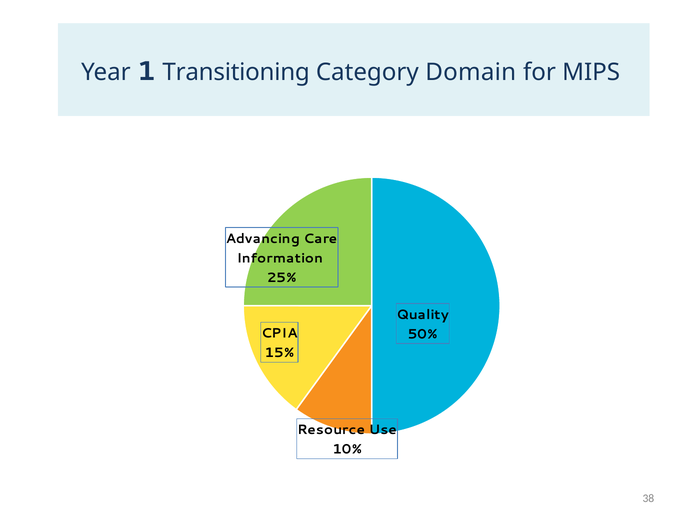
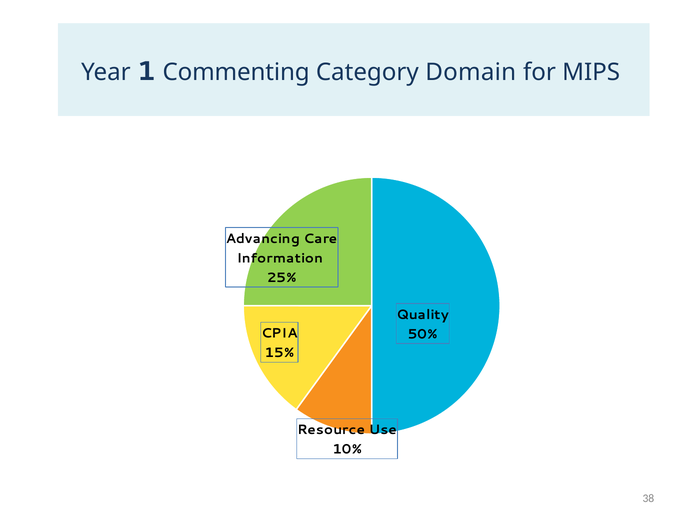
Transitioning: Transitioning -> Commenting
